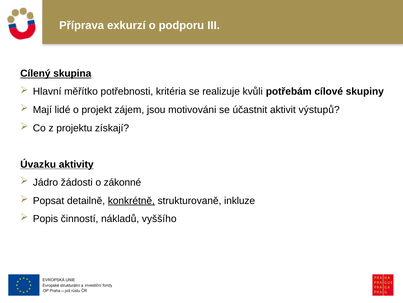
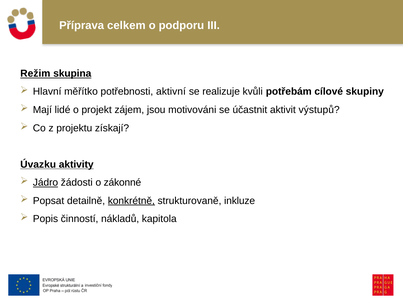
exkurzí: exkurzí -> celkem
Cílený: Cílený -> Režim
kritéria: kritéria -> aktivní
Jádro underline: none -> present
vyššího: vyššího -> kapitola
